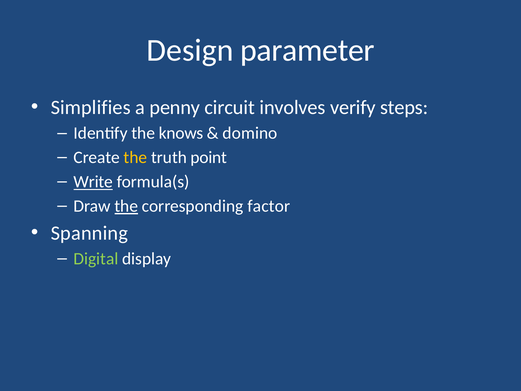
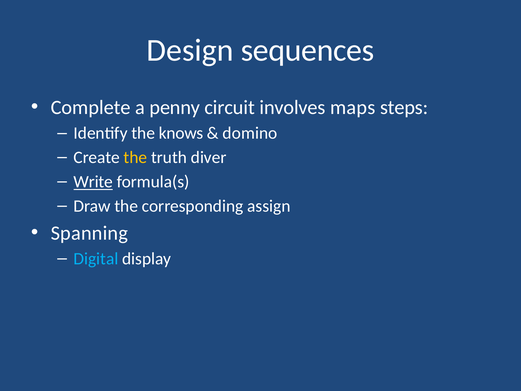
parameter: parameter -> sequences
Simplifies: Simplifies -> Complete
verify: verify -> maps
point: point -> diver
the at (126, 206) underline: present -> none
factor: factor -> assign
Digital colour: light green -> light blue
